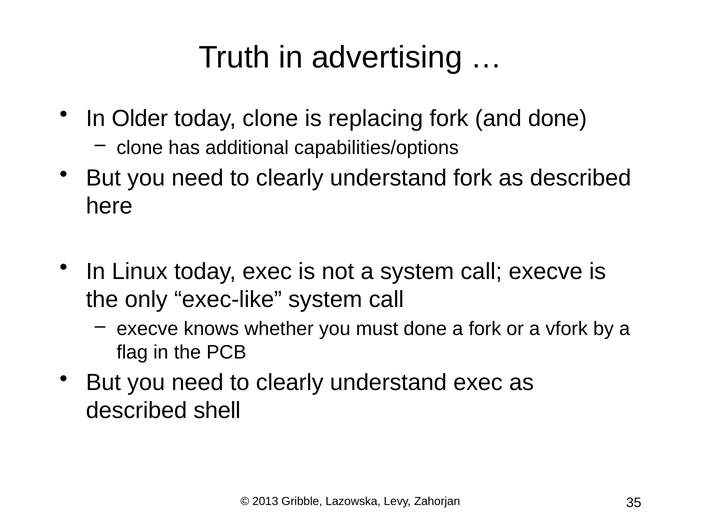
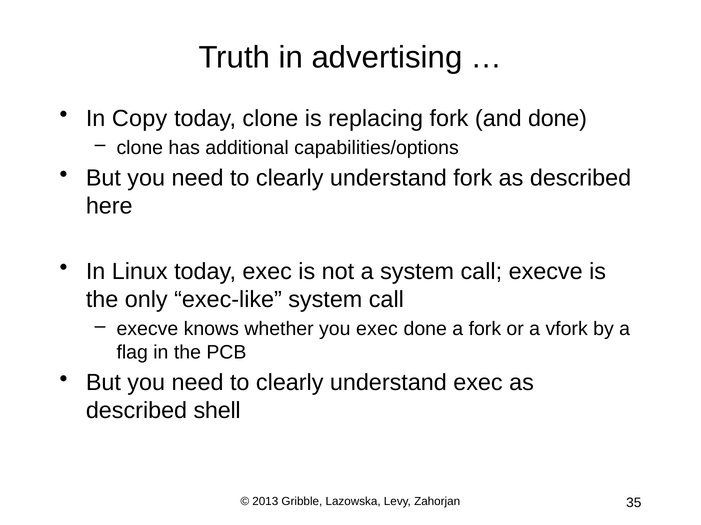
Older: Older -> Copy
you must: must -> exec
